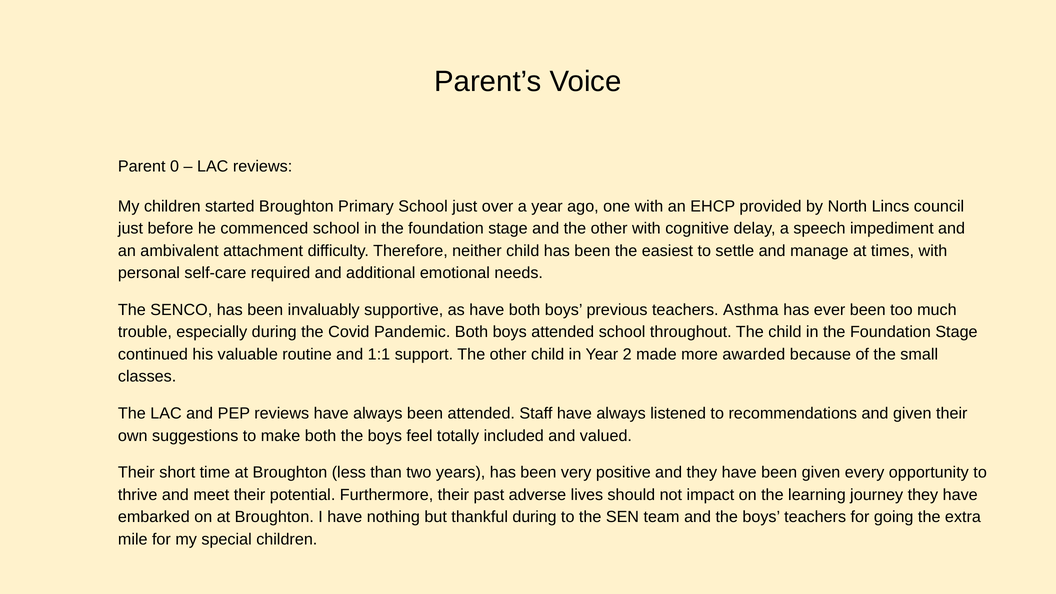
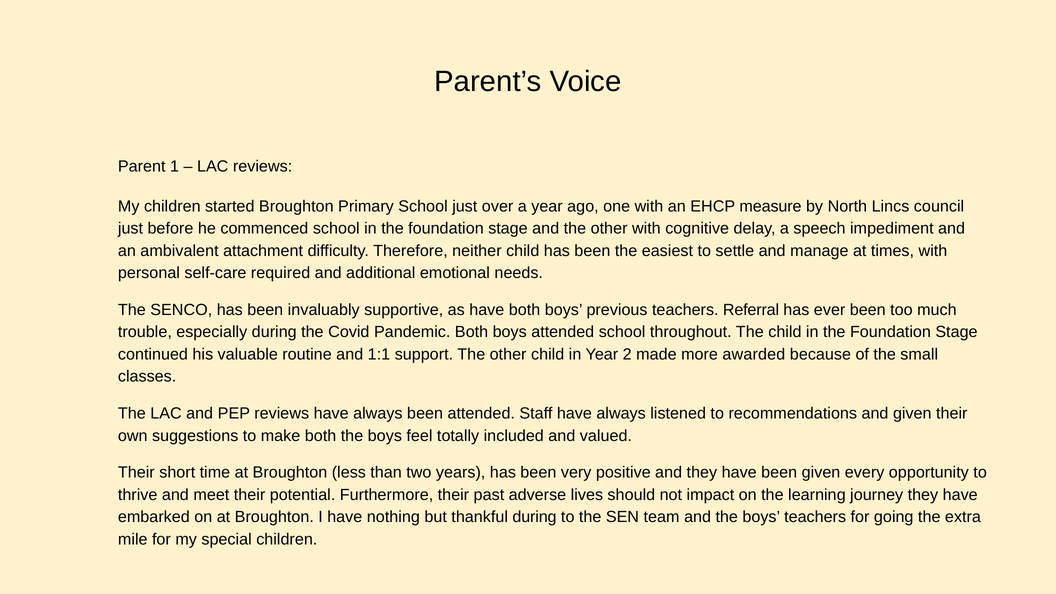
0: 0 -> 1
provided: provided -> measure
Asthma: Asthma -> Referral
